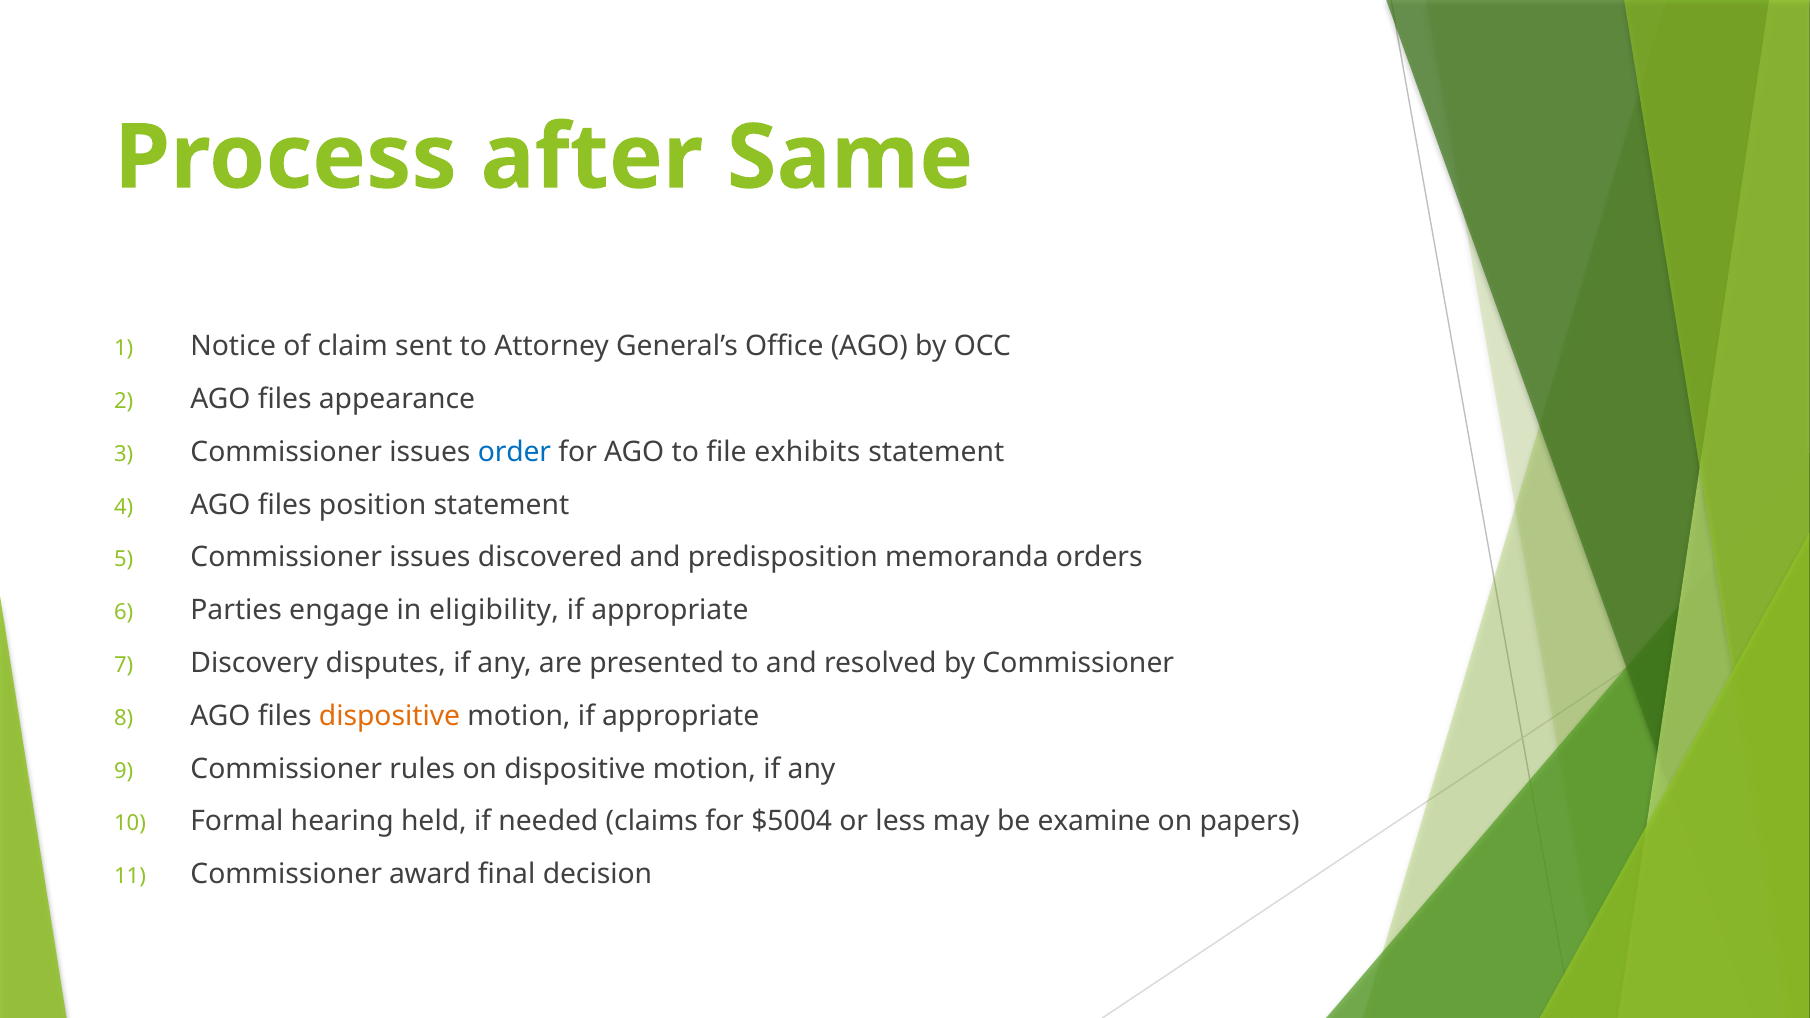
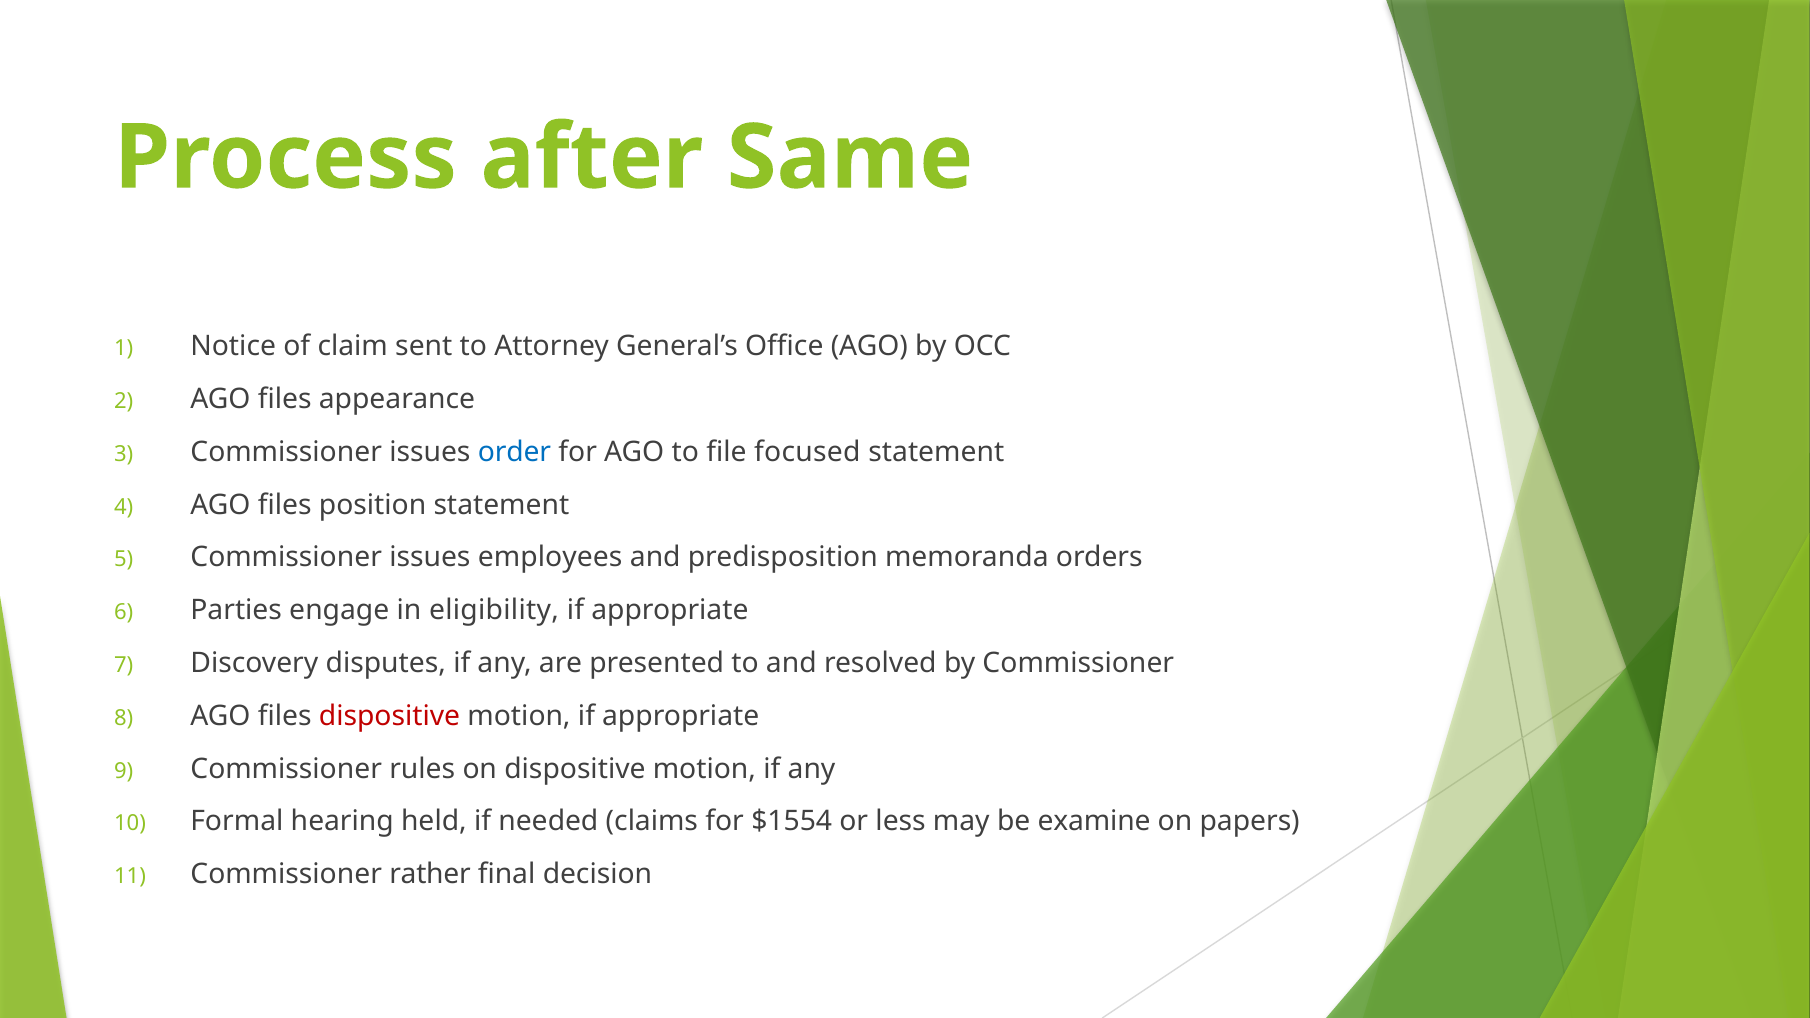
exhibits: exhibits -> focused
discovered: discovered -> employees
dispositive at (390, 716) colour: orange -> red
$5004: $5004 -> $1554
award: award -> rather
